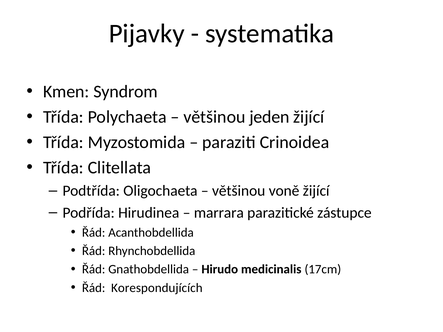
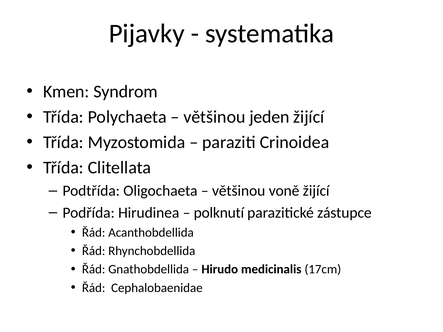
marrara: marrara -> polknutí
Korespondujících: Korespondujících -> Cephalobaenidae
